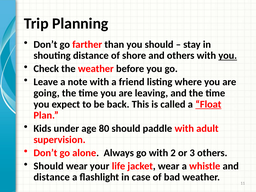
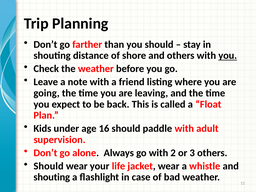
Float underline: present -> none
80: 80 -> 16
distance at (52, 177): distance -> shouting
